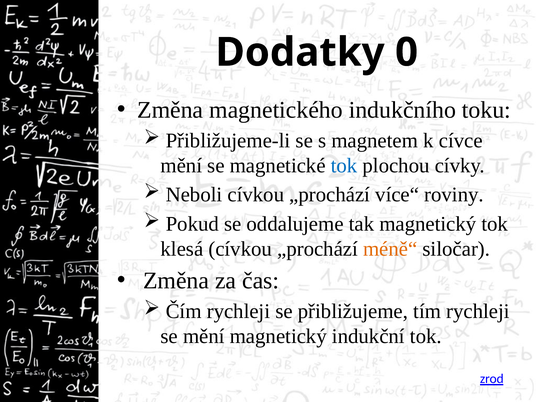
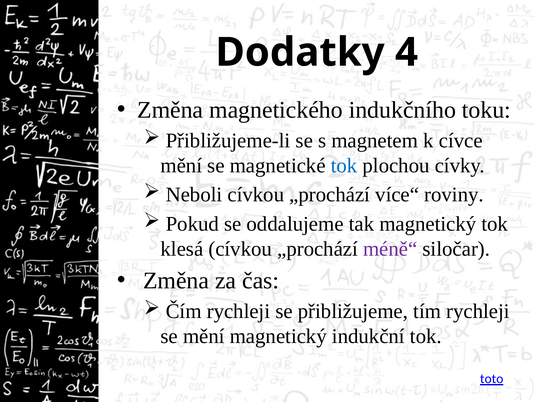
0: 0 -> 4
méně“ colour: orange -> purple
zrod: zrod -> toto
